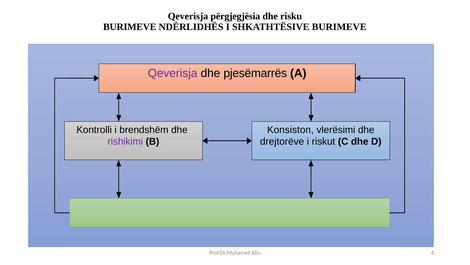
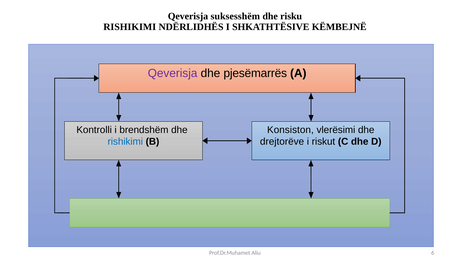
përgjegjësia: përgjegjësia -> suksesshëm
BURIMEVE at (130, 27): BURIMEVE -> RISHIKIMI
SHKATHTËSIVE BURIMEVE: BURIMEVE -> KËMBEJNË
rishikimi at (125, 141) colour: purple -> blue
